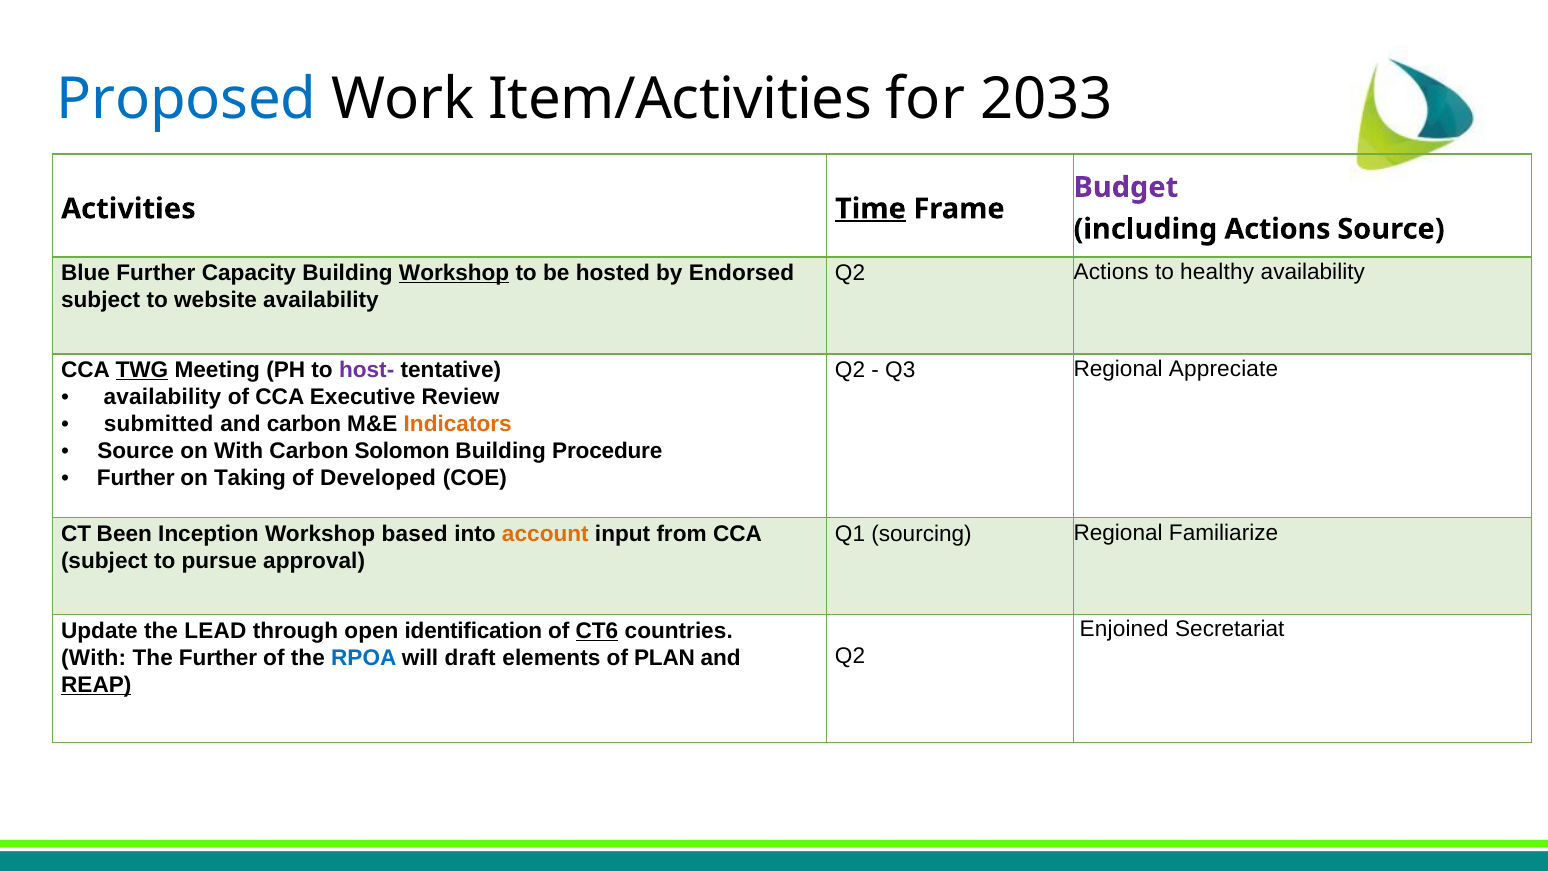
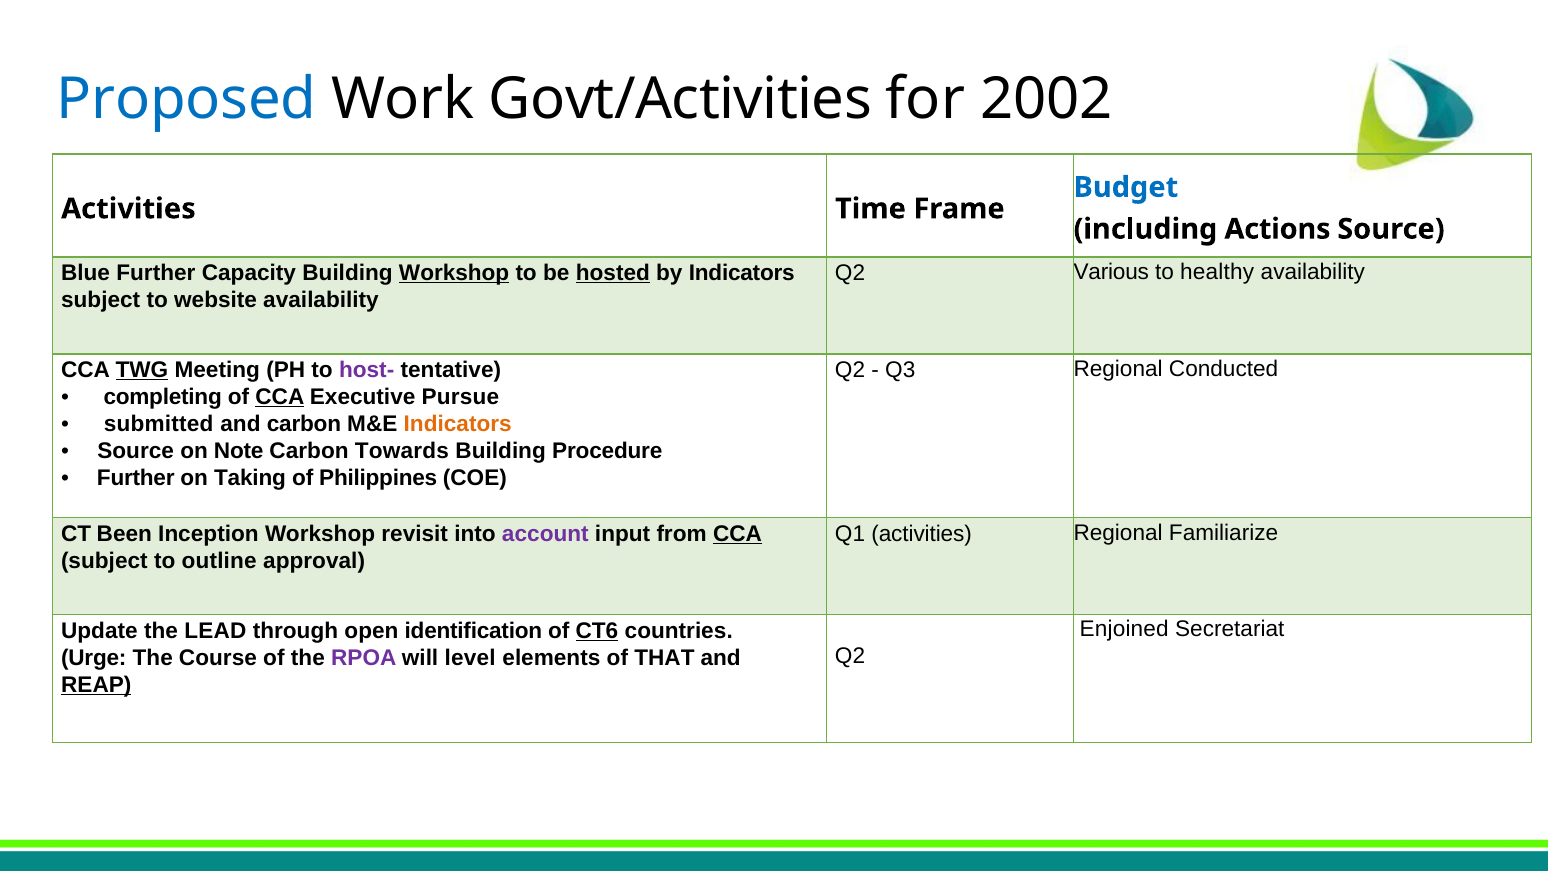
Item/Activities: Item/Activities -> Govt/Activities
2033: 2033 -> 2002
Budget colour: purple -> blue
Time underline: present -> none
hosted underline: none -> present
by Endorsed: Endorsed -> Indicators
Q2 Actions: Actions -> Various
Appreciate: Appreciate -> Conducted
availability at (162, 397): availability -> completing
CCA at (280, 397) underline: none -> present
Review: Review -> Pursue
on With: With -> Note
Solomon: Solomon -> Towards
Developed: Developed -> Philippines
based: based -> revisit
account colour: orange -> purple
CCA at (738, 534) underline: none -> present
Q1 sourcing: sourcing -> activities
pursue: pursue -> outline
With at (94, 658): With -> Urge
The Further: Further -> Course
RPOA colour: blue -> purple
draft: draft -> level
PLAN: PLAN -> THAT
